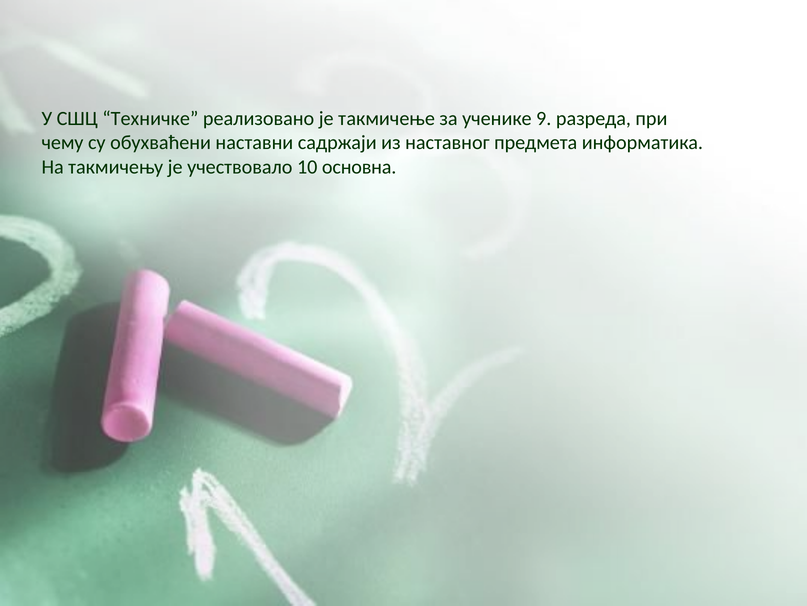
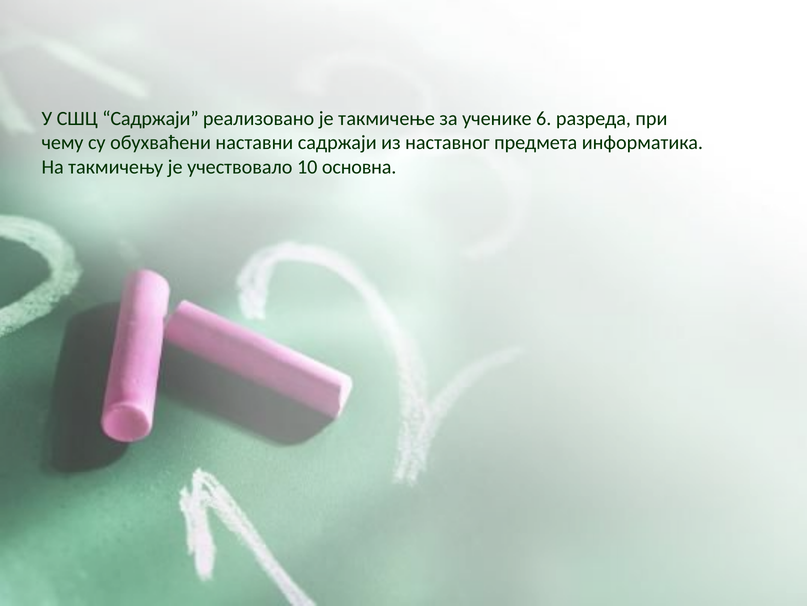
СШЦ Техничке: Техничке -> Садржаји
9: 9 -> 6
